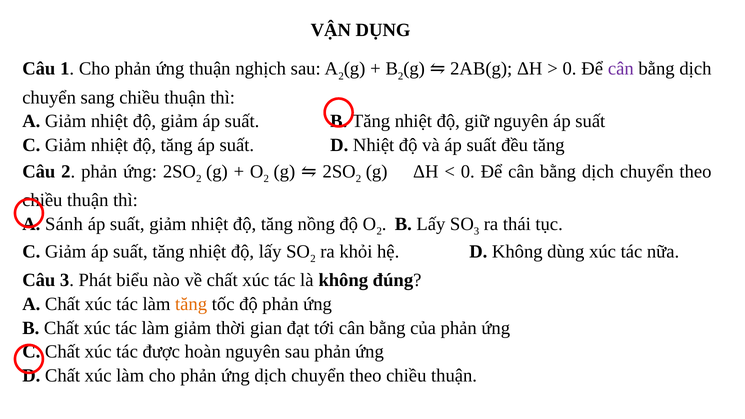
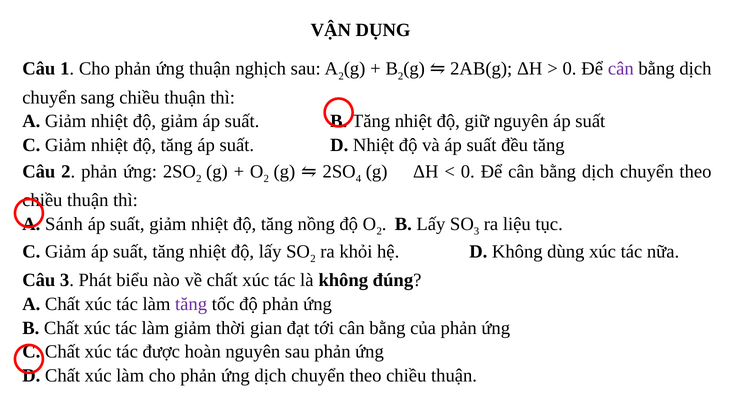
2 at (359, 179): 2 -> 4
thái: thái -> liệu
tăng at (191, 304) colour: orange -> purple
